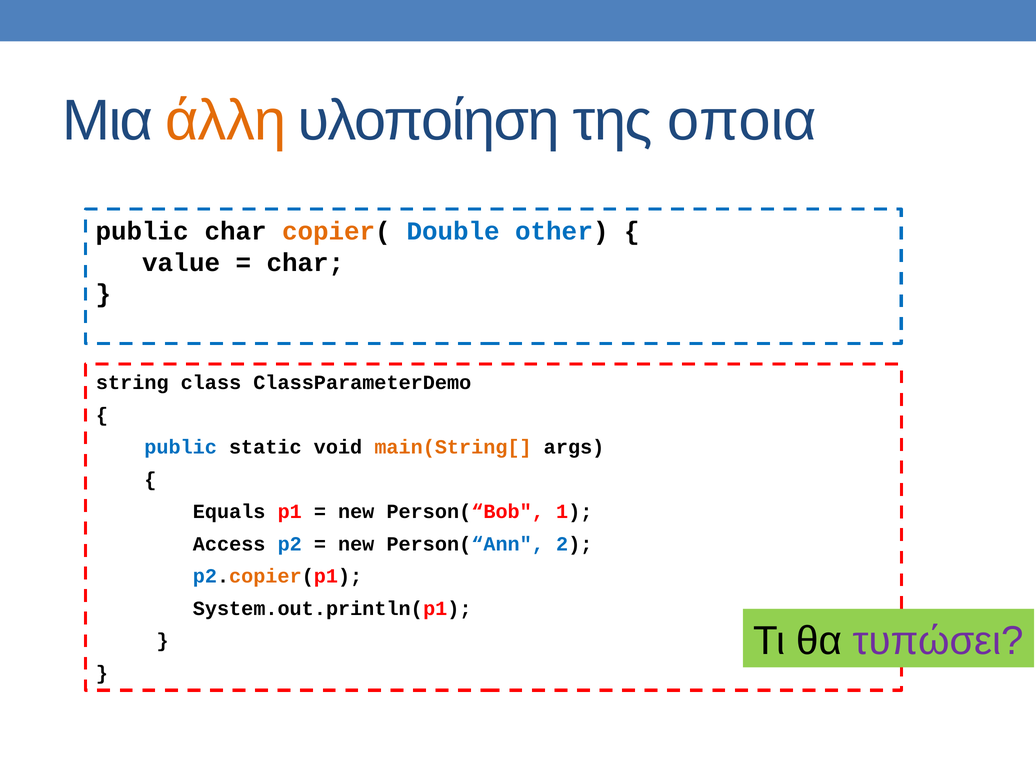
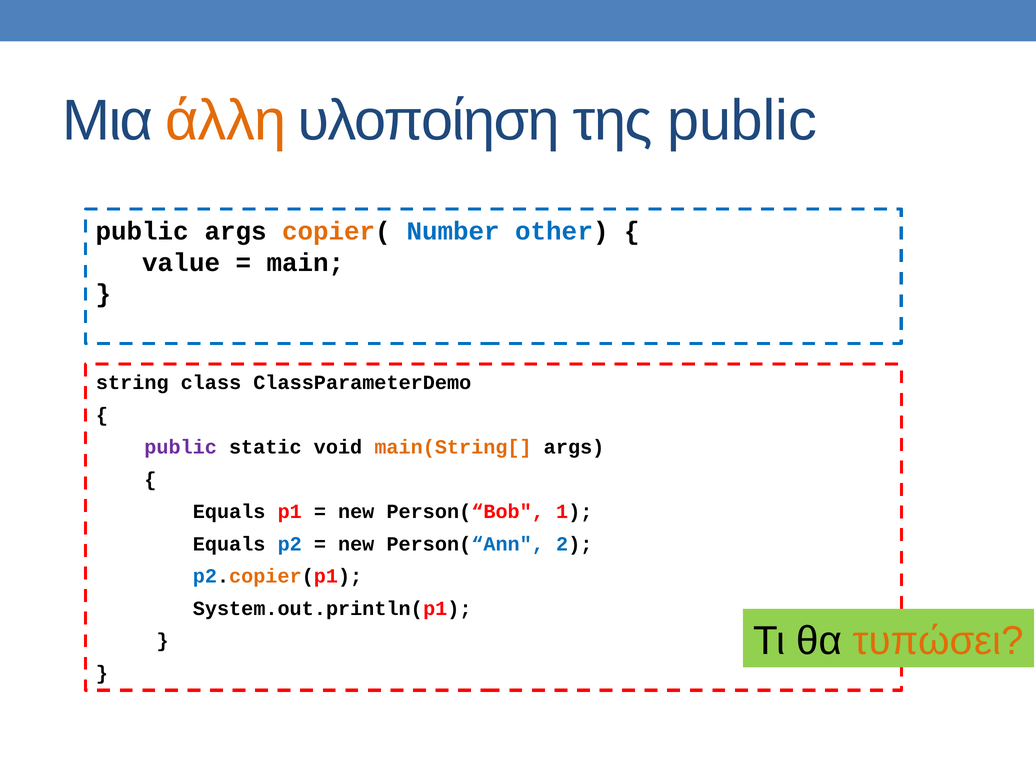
της οποια: οποια -> public
public char: char -> args
Double: Double -> Number
char at (306, 263): char -> main
public at (181, 447) colour: blue -> purple
Access at (229, 544): Access -> Equals
τυπώσει colour: purple -> orange
